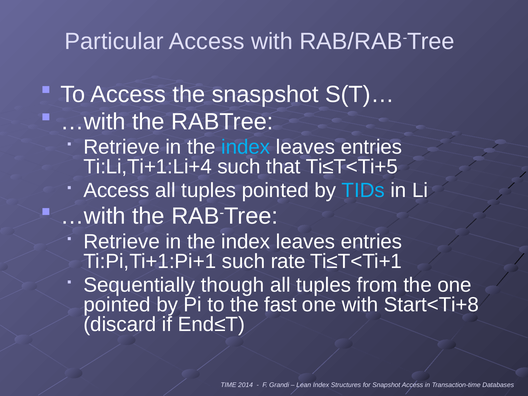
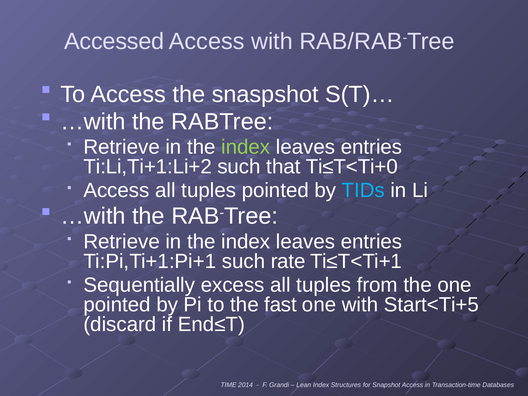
Particular: Particular -> Accessed
index at (246, 147) colour: light blue -> light green
Ti:Li,Ti+1:Li+4: Ti:Li,Ti+1:Li+4 -> Ti:Li,Ti+1:Li+2
Ti≤T<Ti+5: Ti≤T<Ti+5 -> Ti≤T<Ti+0
though: though -> excess
Start<Ti+8: Start<Ti+8 -> Start<Ti+5
